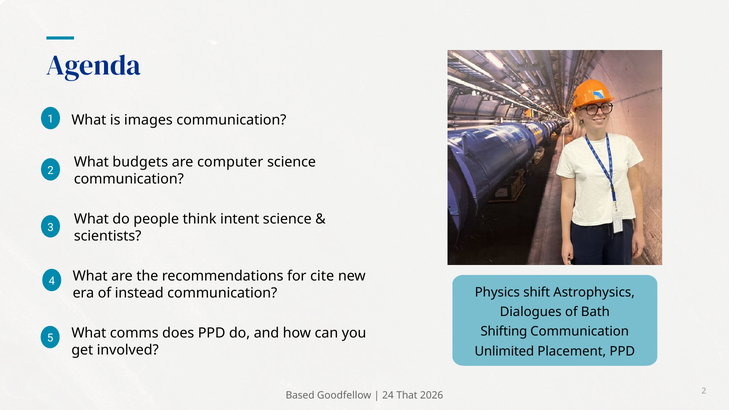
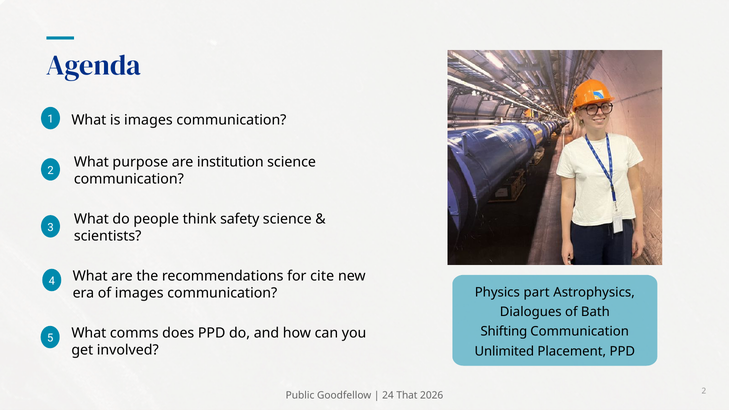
budgets: budgets -> purpose
computer: computer -> institution
intent: intent -> safety
shift: shift -> part
of instead: instead -> images
Based: Based -> Public
